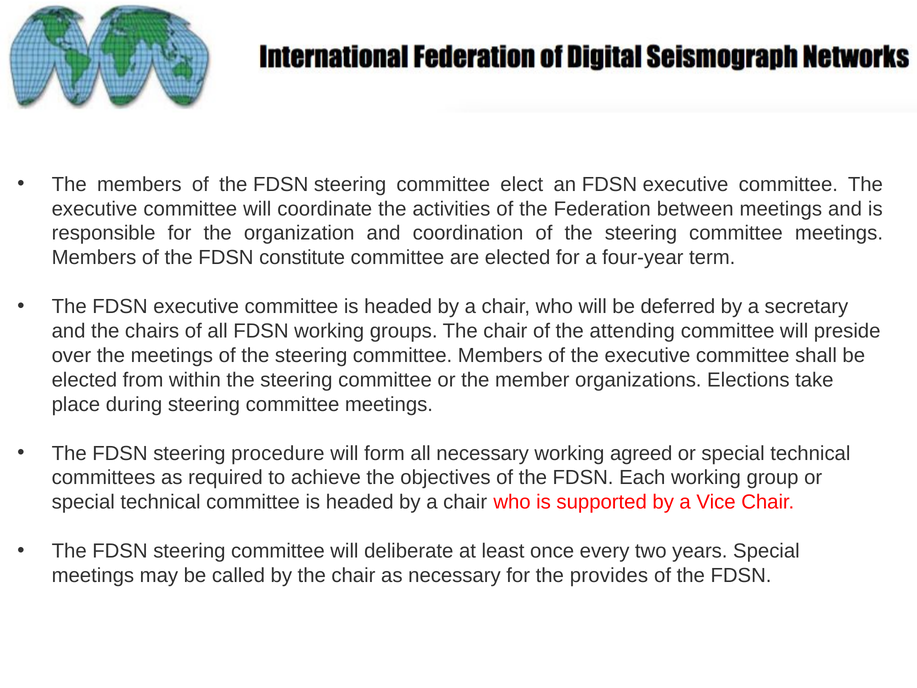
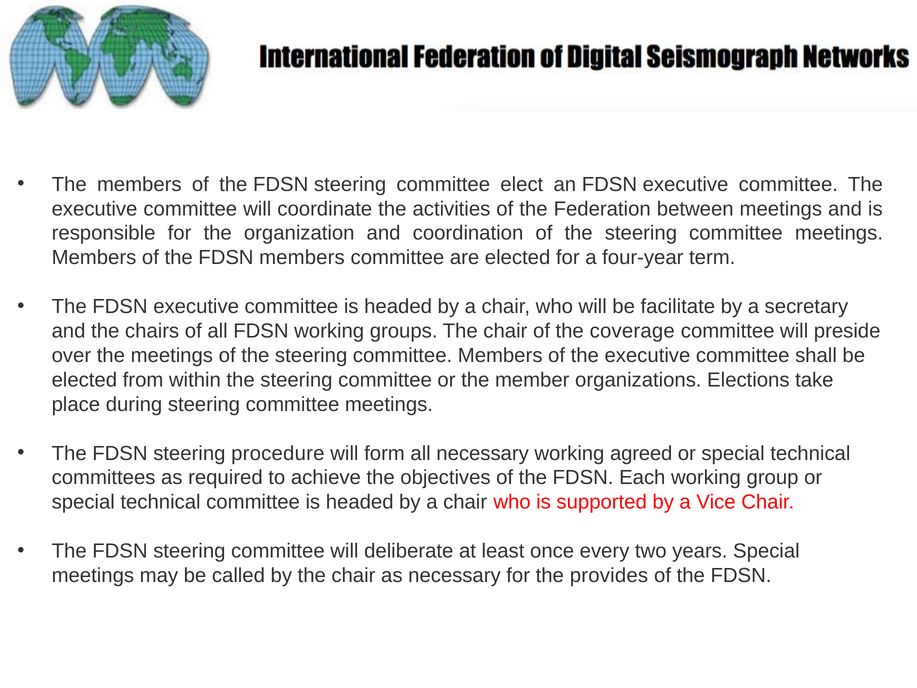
FDSN constitute: constitute -> members
deferred: deferred -> facilitate
attending: attending -> coverage
